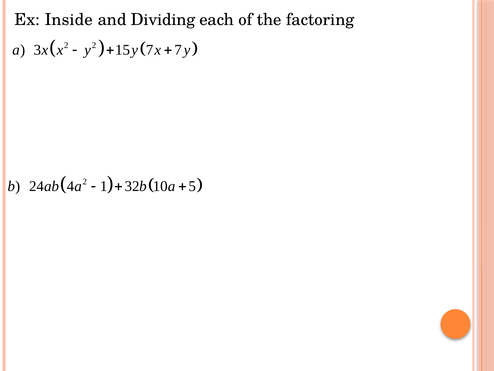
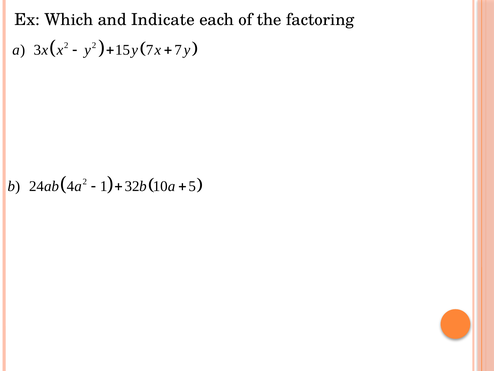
Inside: Inside -> Which
Dividing: Dividing -> Indicate
